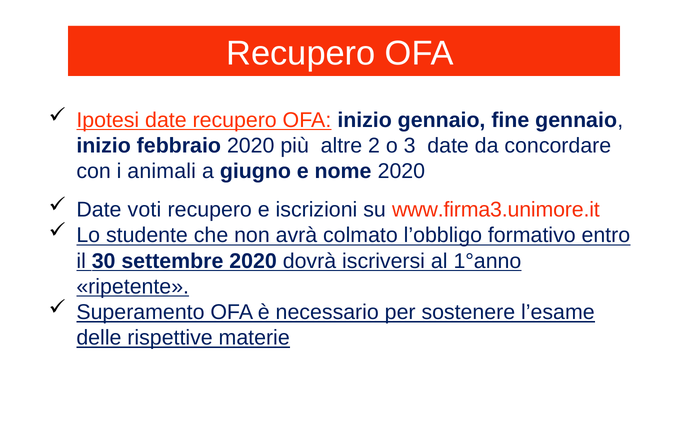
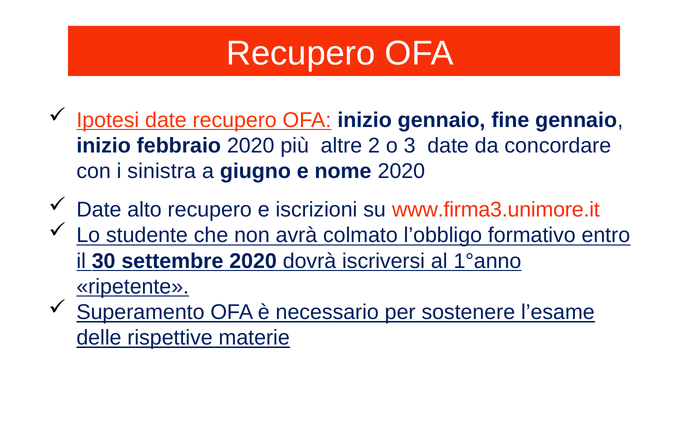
animali: animali -> sinistra
voti: voti -> alto
